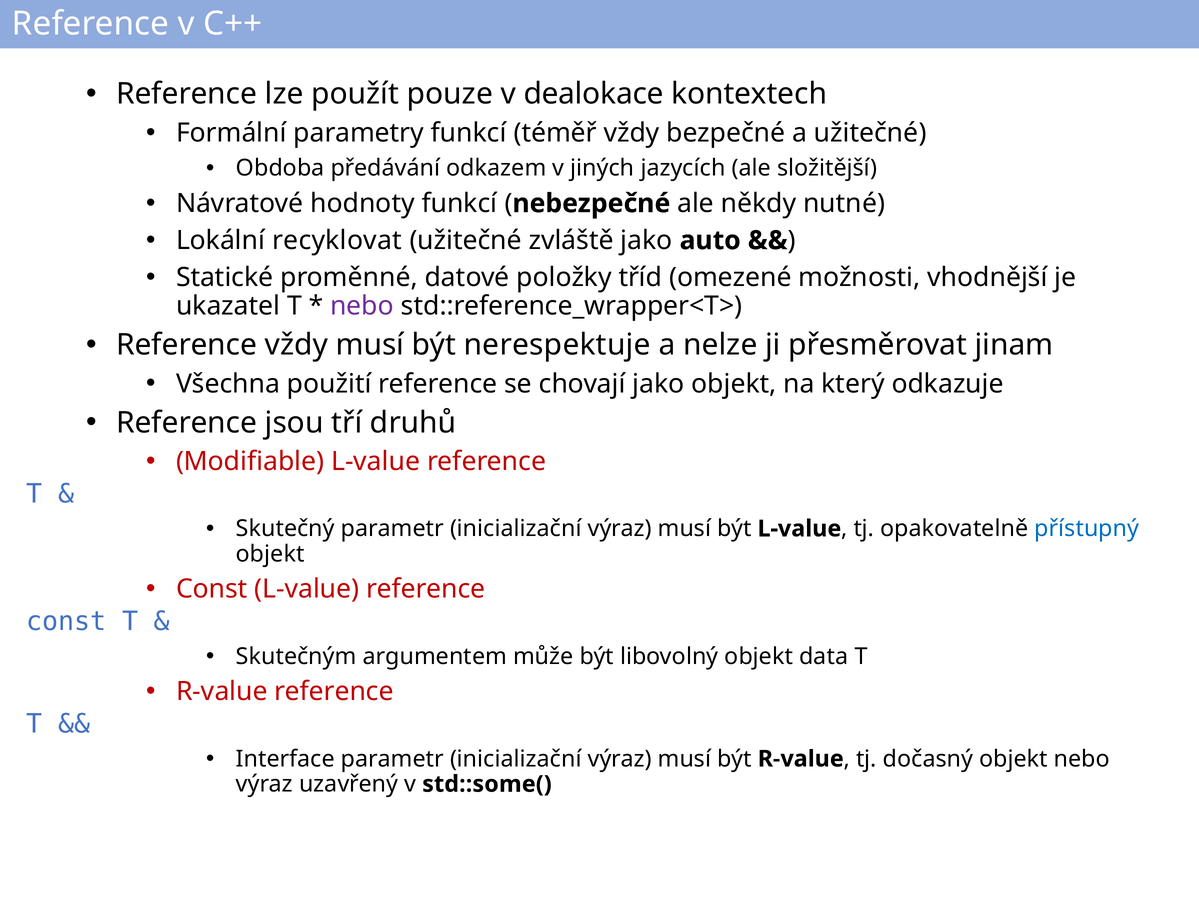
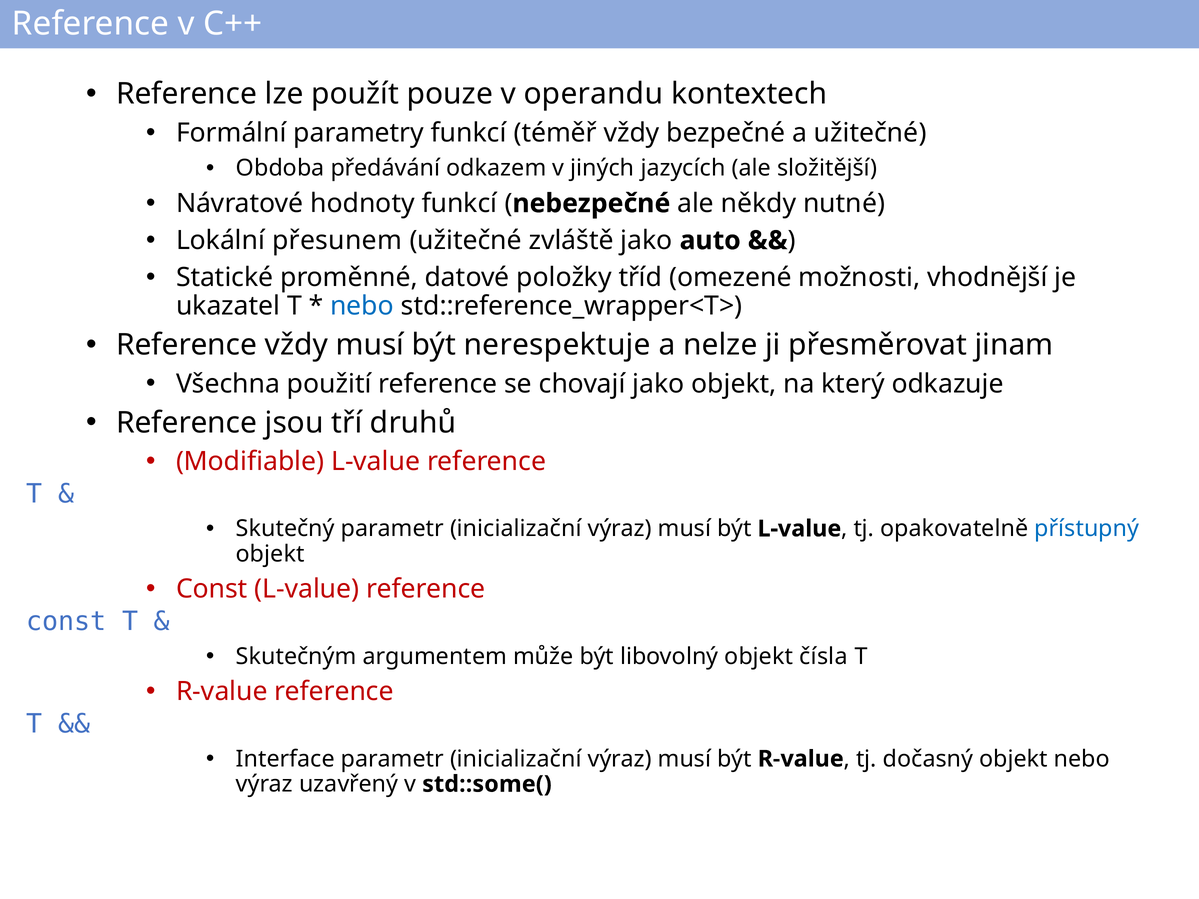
dealokace: dealokace -> operandu
recyklovat: recyklovat -> přesunem
nebo at (362, 306) colour: purple -> blue
data: data -> čísla
